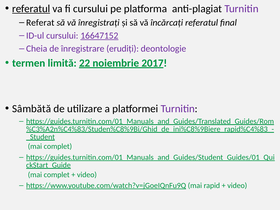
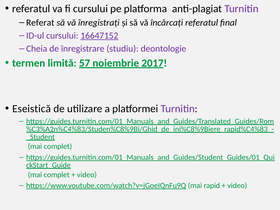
referatul at (31, 9) underline: present -> none
erudiți: erudiți -> studiu
22: 22 -> 57
Sâmbătă: Sâmbătă -> Eseistică
